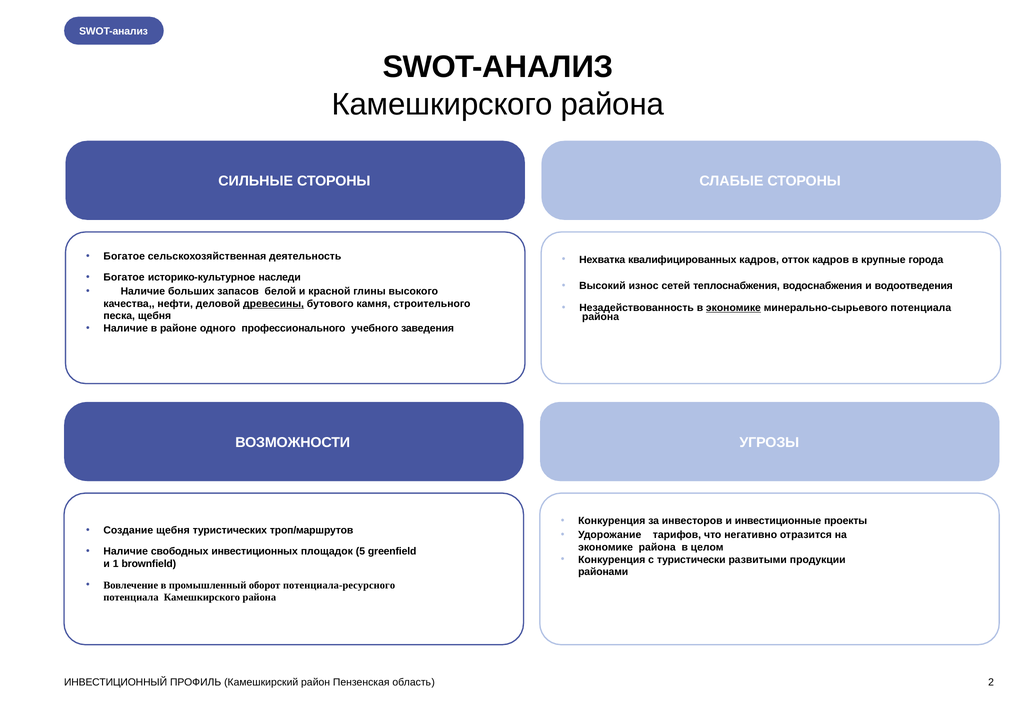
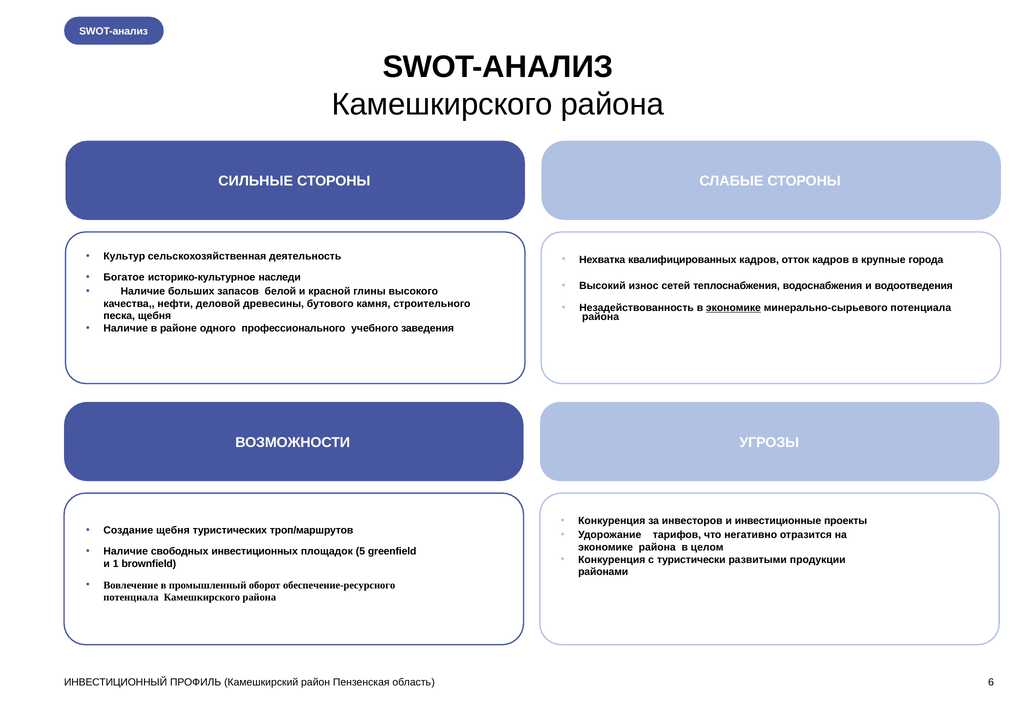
Богатое at (124, 256): Богатое -> Культур
древесины underline: present -> none
потенциала-ресурсного: потенциала-ресурсного -> обеспечение-ресурсного
2: 2 -> 6
